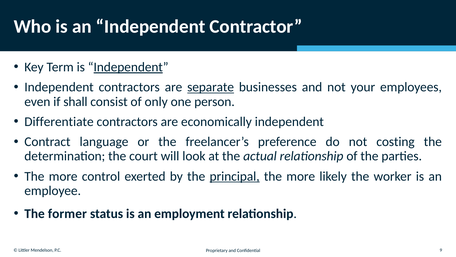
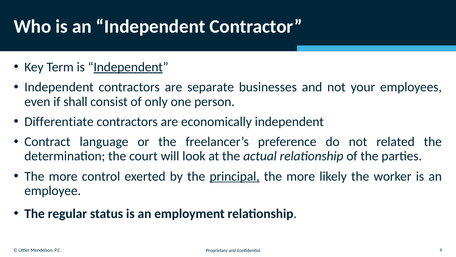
separate underline: present -> none
costing: costing -> related
former: former -> regular
